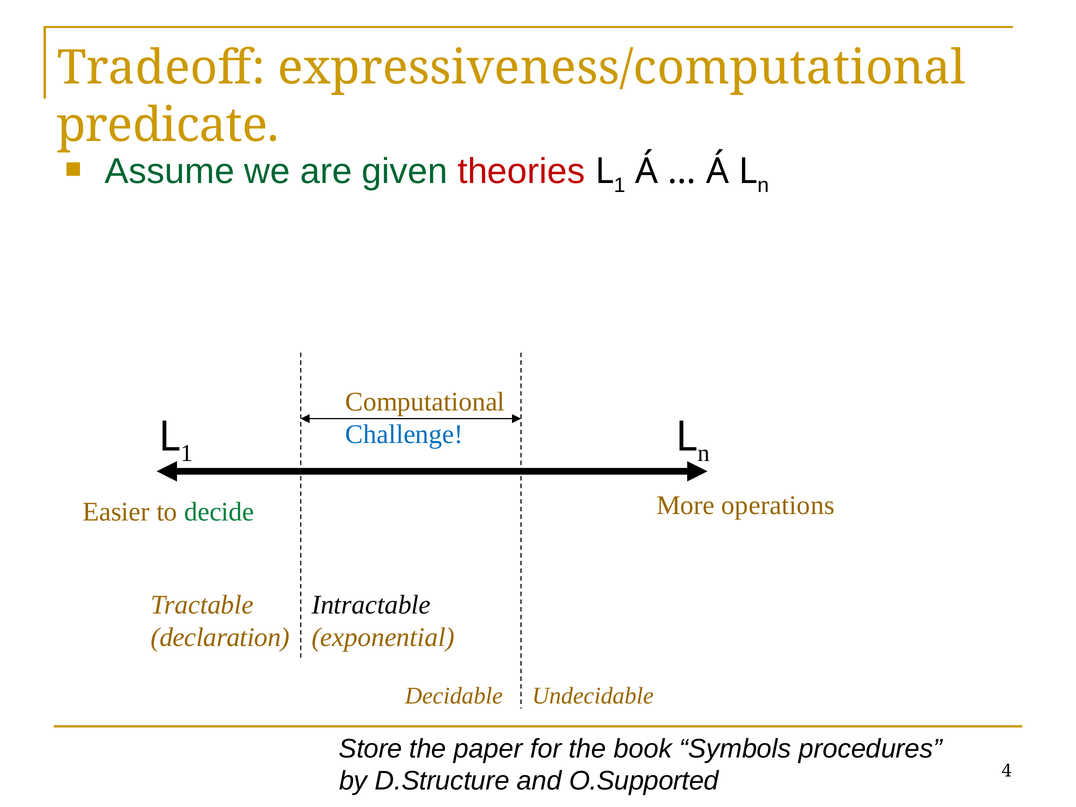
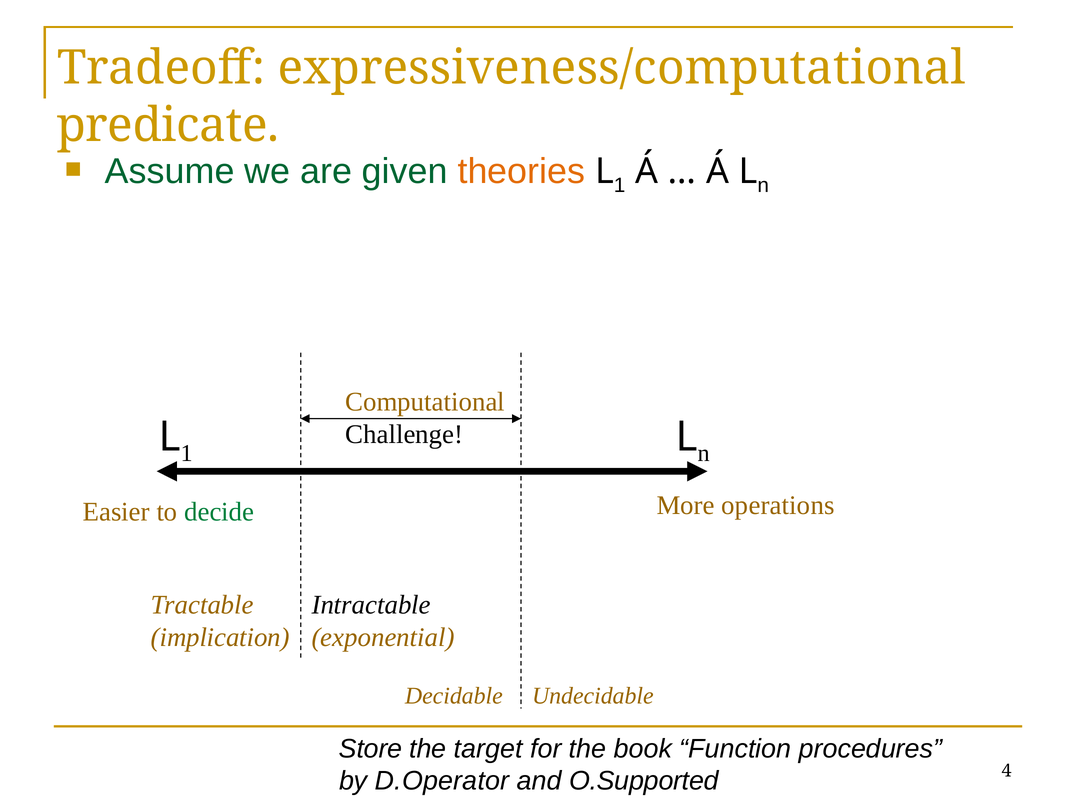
theories colour: red -> orange
Challenge colour: blue -> black
declaration: declaration -> implication
paper: paper -> target
Symbols: Symbols -> Function
D.Structure: D.Structure -> D.Operator
